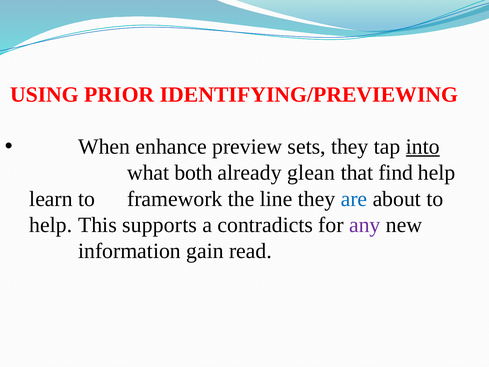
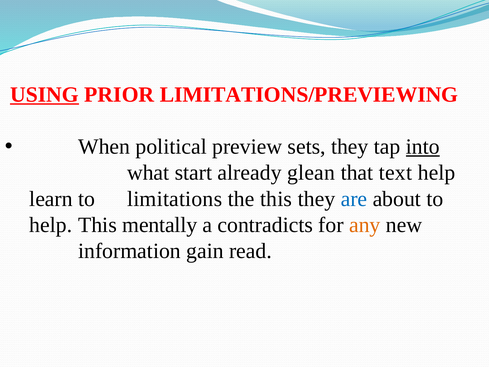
USING underline: none -> present
IDENTIFYING/PREVIEWING: IDENTIFYING/PREVIEWING -> LIMITATIONS/PREVIEWING
enhance: enhance -> political
both: both -> start
find: find -> text
framework: framework -> limitations
the line: line -> this
supports: supports -> mentally
any colour: purple -> orange
